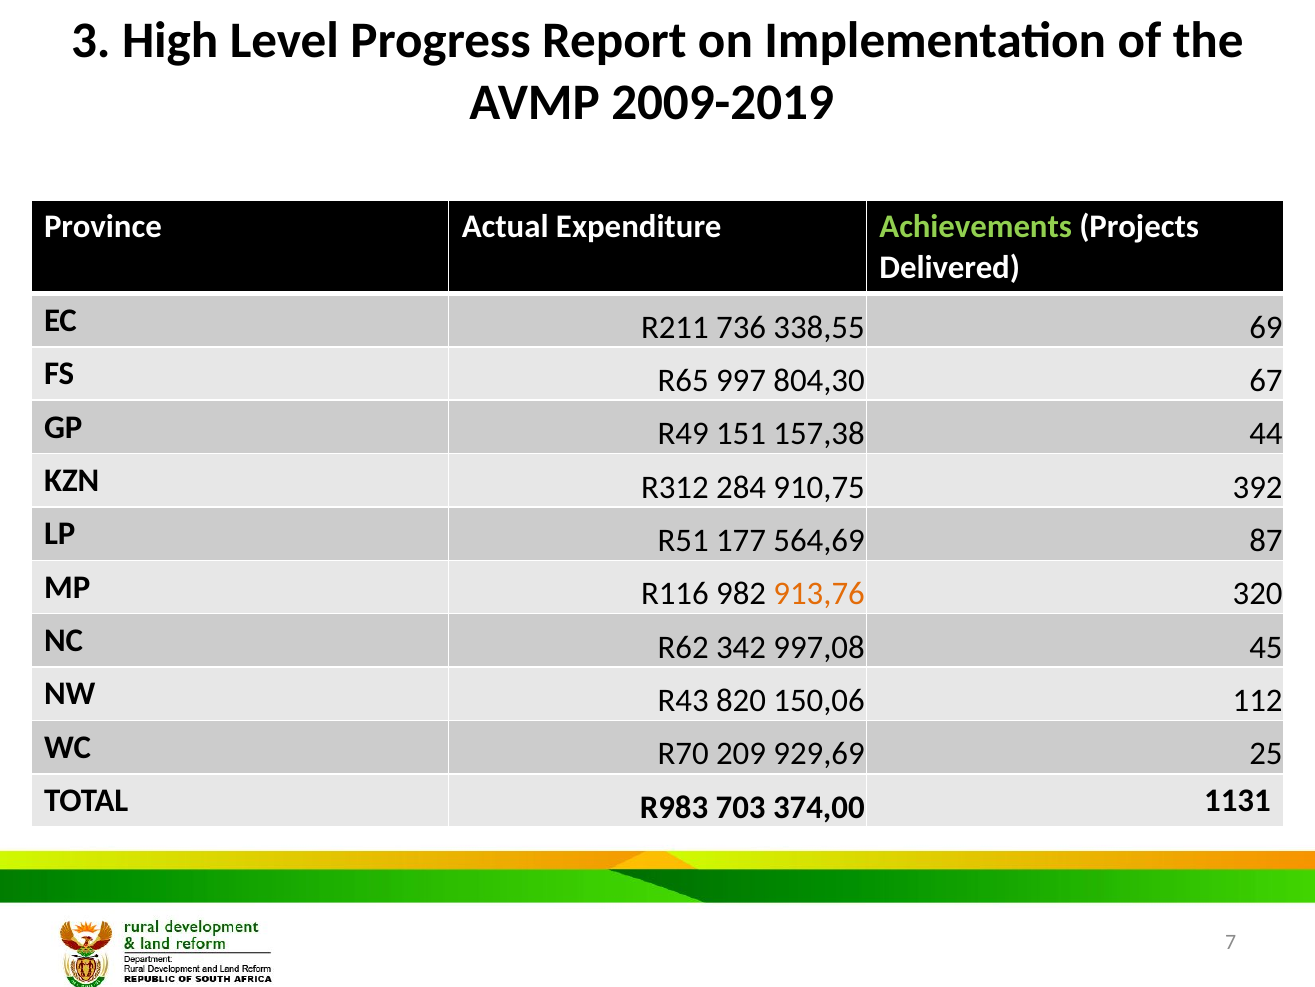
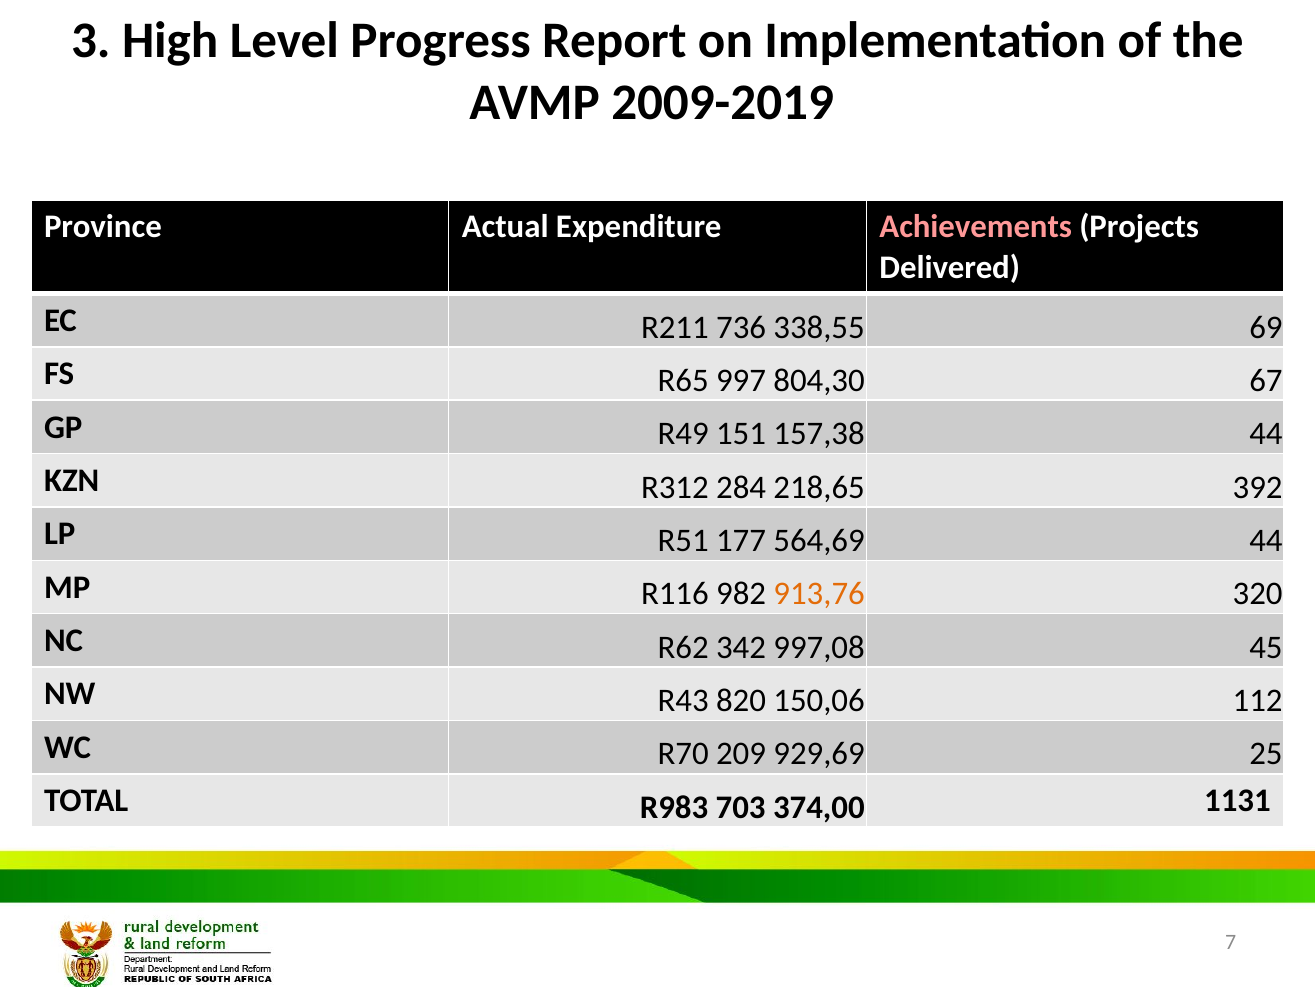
Achievements colour: light green -> pink
910,75: 910,75 -> 218,65
564,69 87: 87 -> 44
